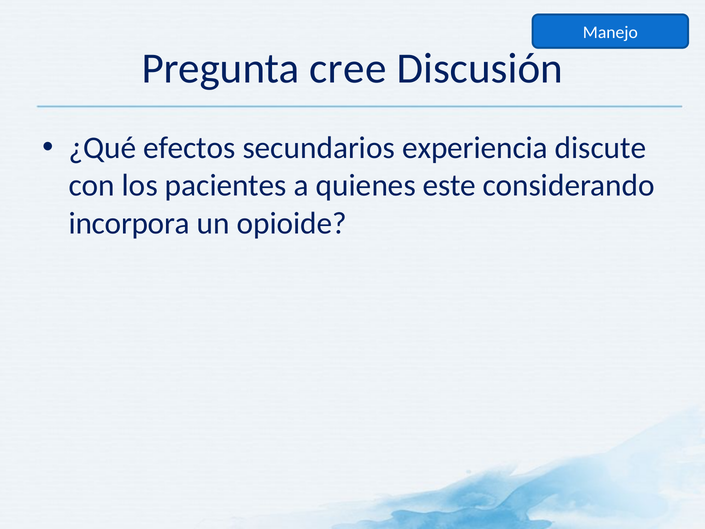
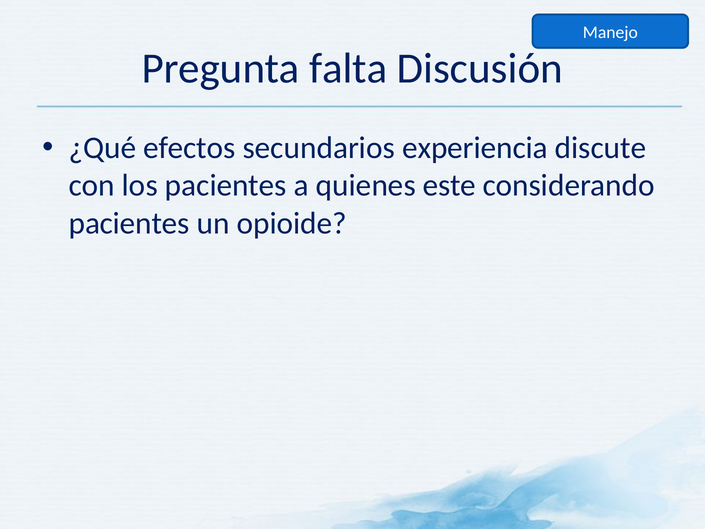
cree: cree -> falta
incorpora at (129, 223): incorpora -> pacientes
